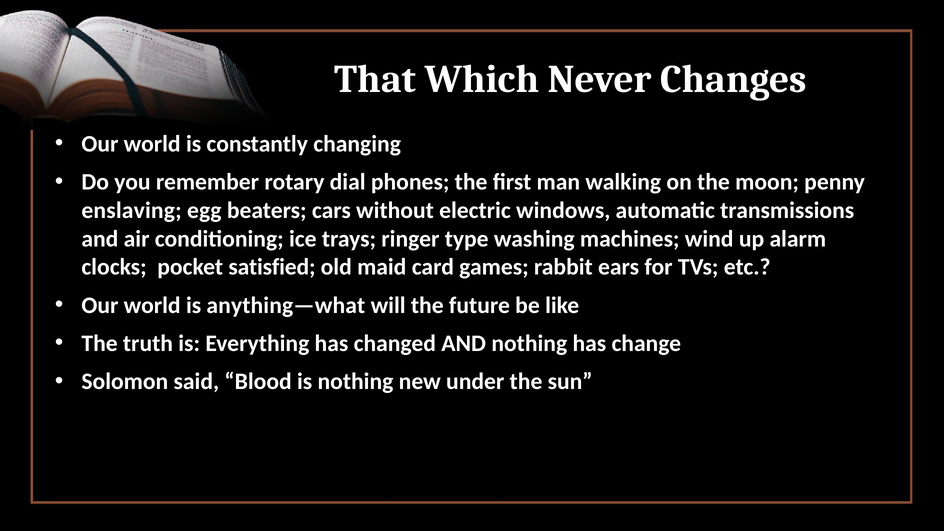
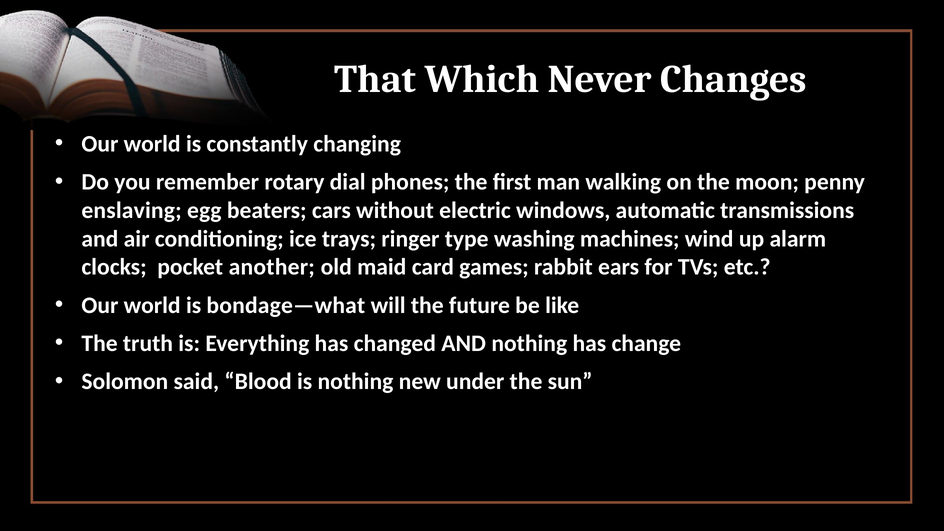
satisfied: satisfied -> another
anything—what: anything—what -> bondage—what
